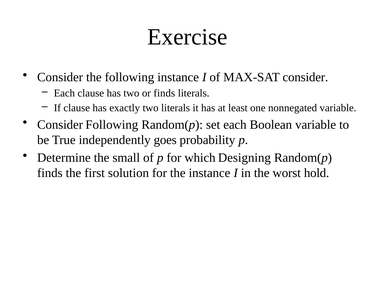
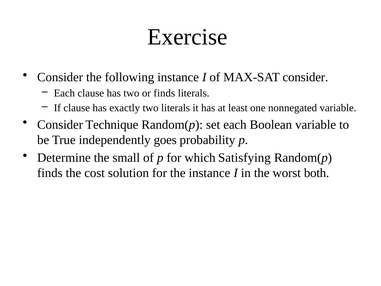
Consider Following: Following -> Technique
Designing: Designing -> Satisfying
first: first -> cost
hold: hold -> both
